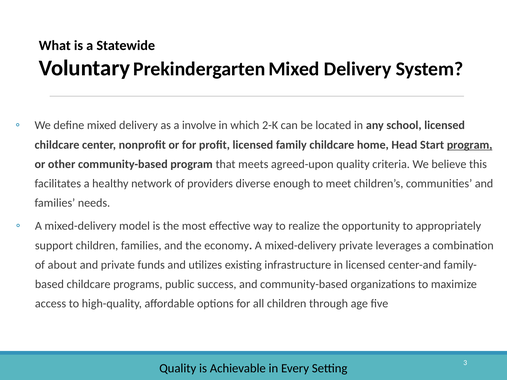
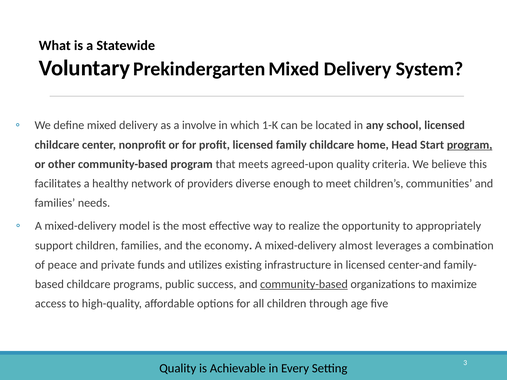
2-K: 2-K -> 1-K
mixed-delivery private: private -> almost
about: about -> peace
community-based at (304, 284) underline: none -> present
